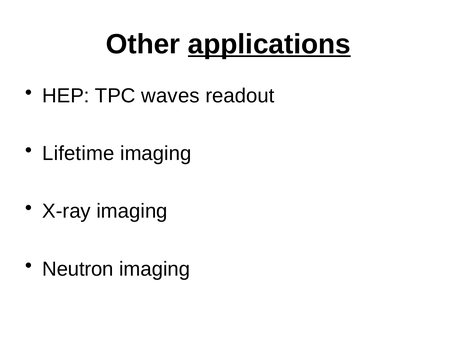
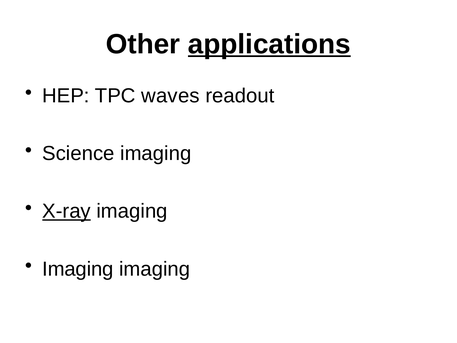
Lifetime: Lifetime -> Science
X-ray underline: none -> present
Neutron at (78, 269): Neutron -> Imaging
